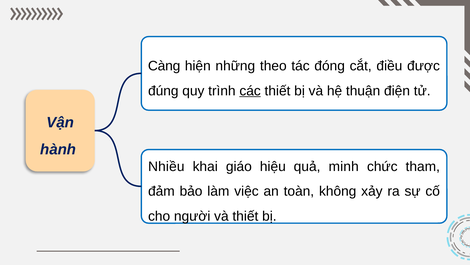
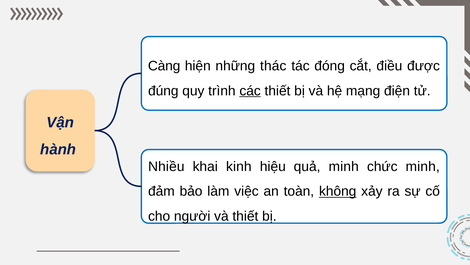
theo: theo -> thác
thuận: thuận -> mạng
giáo: giáo -> kinh
chức tham: tham -> minh
không underline: none -> present
